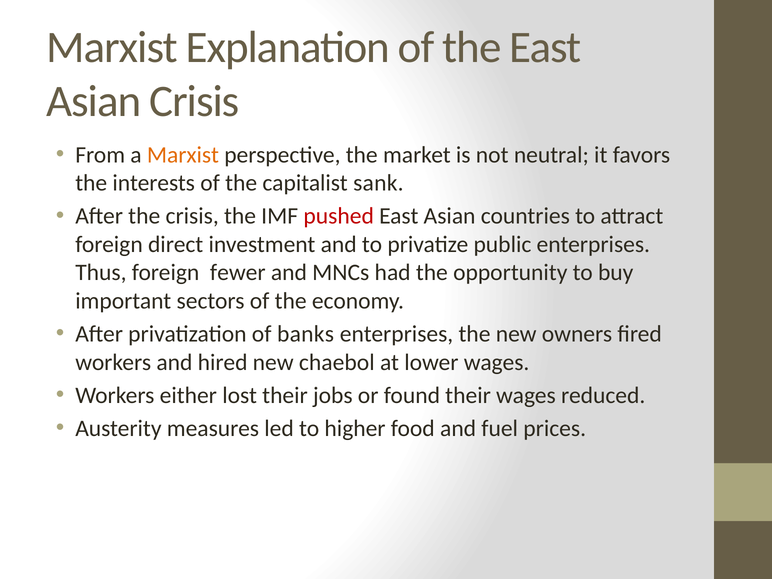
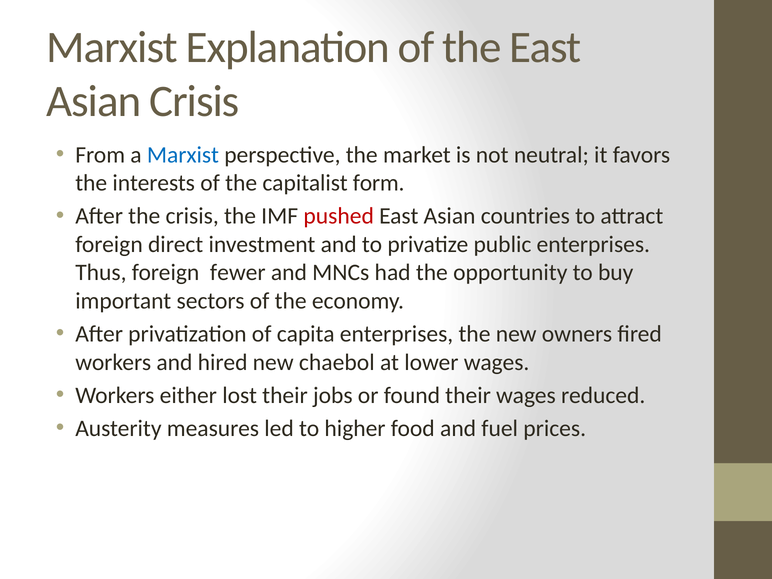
Marxist at (183, 155) colour: orange -> blue
sank: sank -> form
banks: banks -> capita
